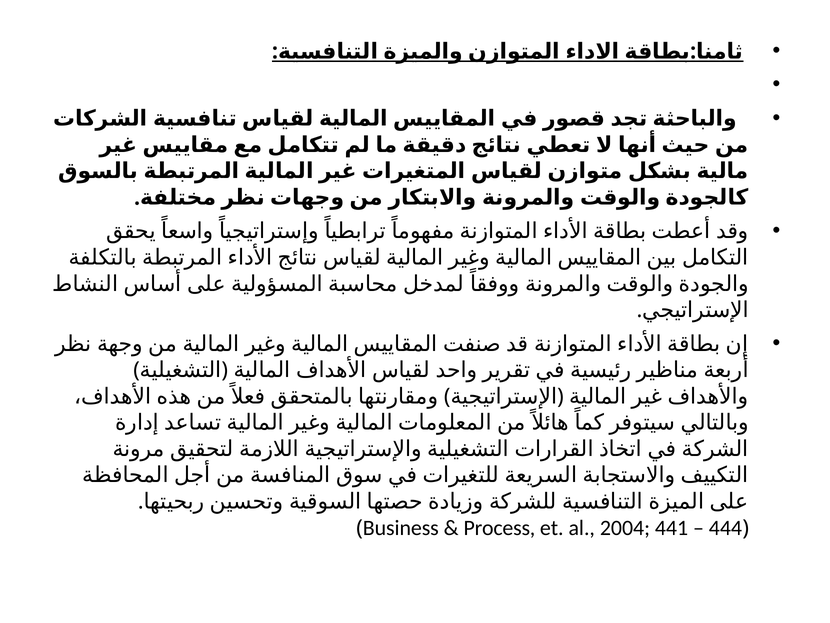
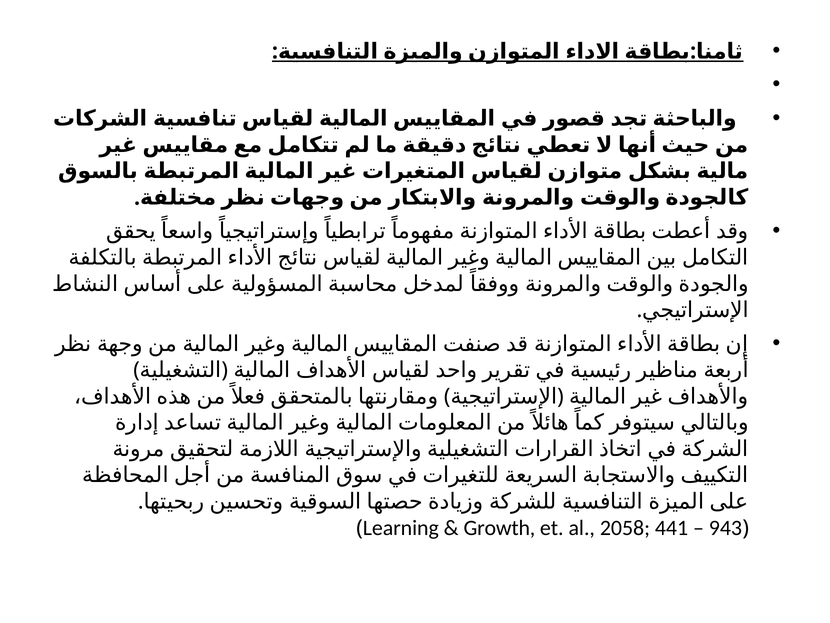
Business: Business -> Learning
Process: Process -> Growth
2004: 2004 -> 2058
444: 444 -> 943
